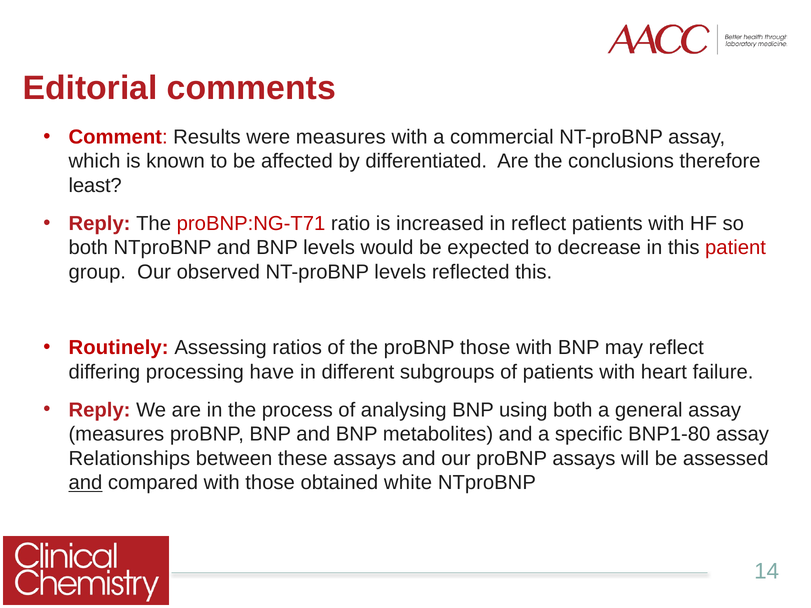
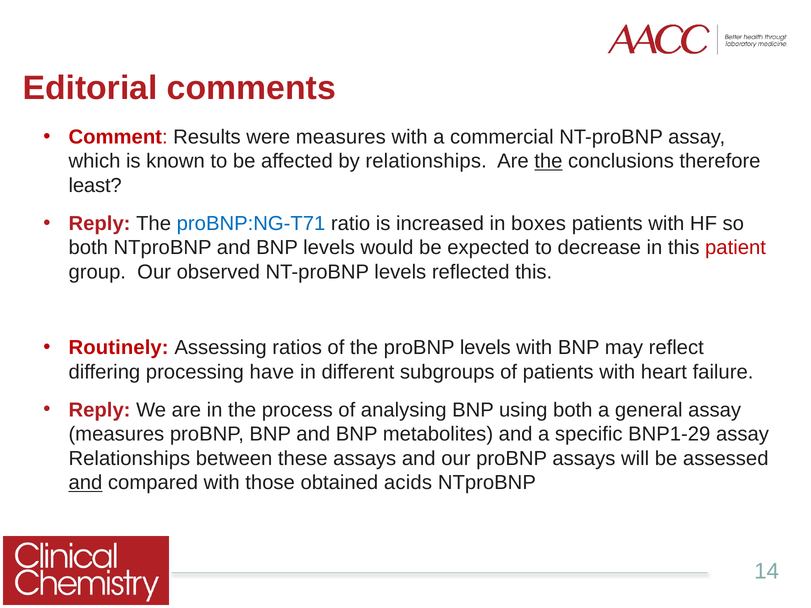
by differentiated: differentiated -> relationships
the at (548, 161) underline: none -> present
proBNP:NG-T71 colour: red -> blue
in reflect: reflect -> boxes
proBNP those: those -> levels
BNP1-80: BNP1-80 -> BNP1-29
white: white -> acids
